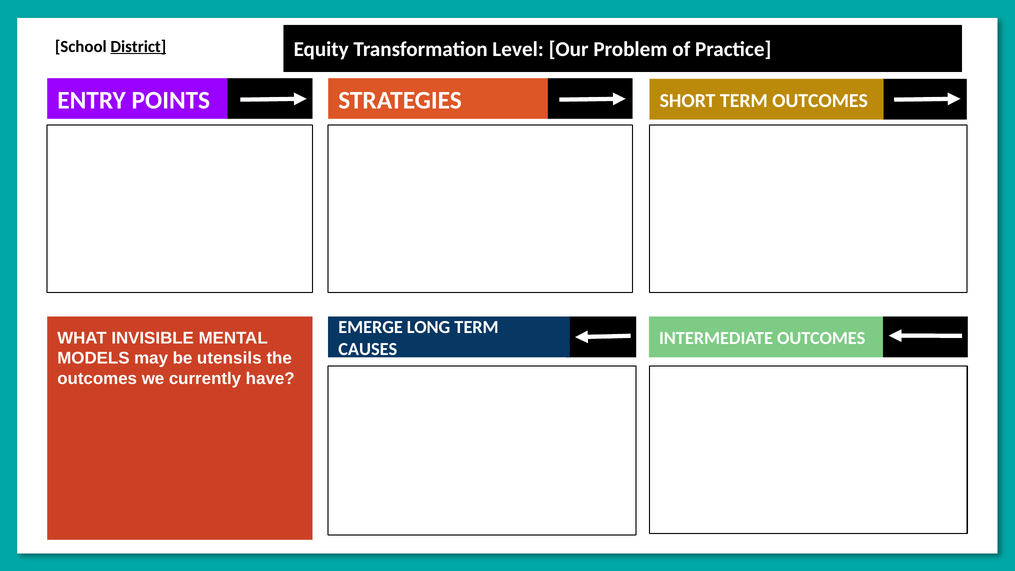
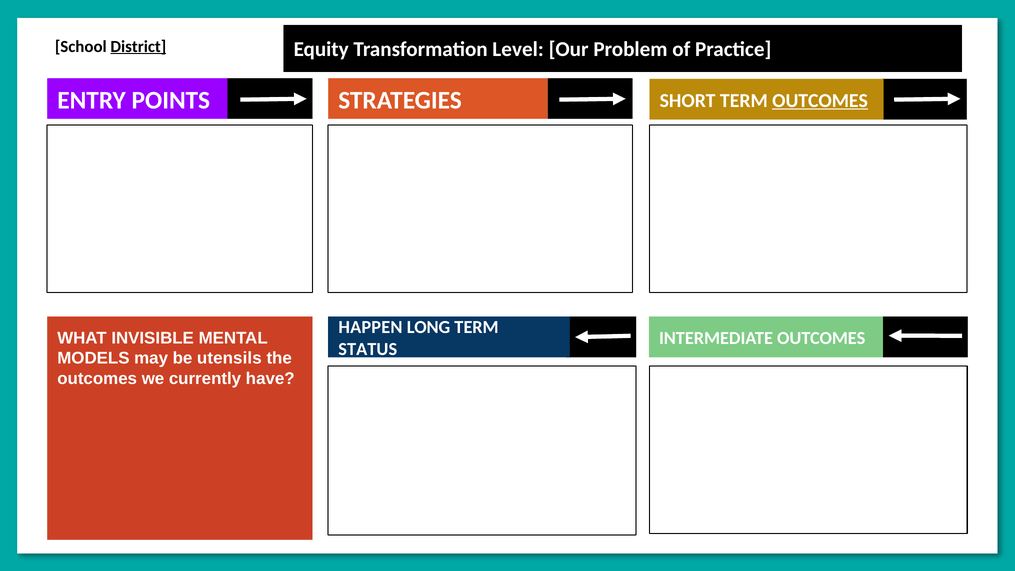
OUTCOMES at (820, 101) underline: none -> present
EMERGE: EMERGE -> HAPPEN
CAUSES: CAUSES -> STATUS
